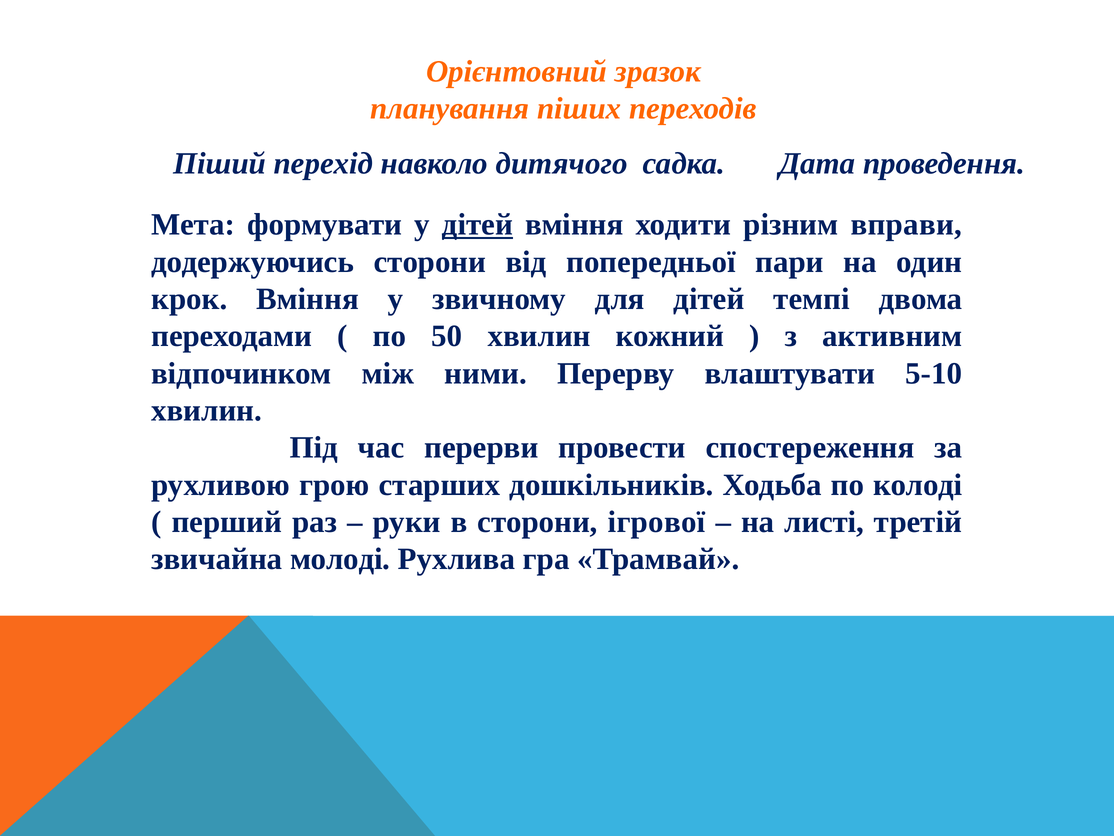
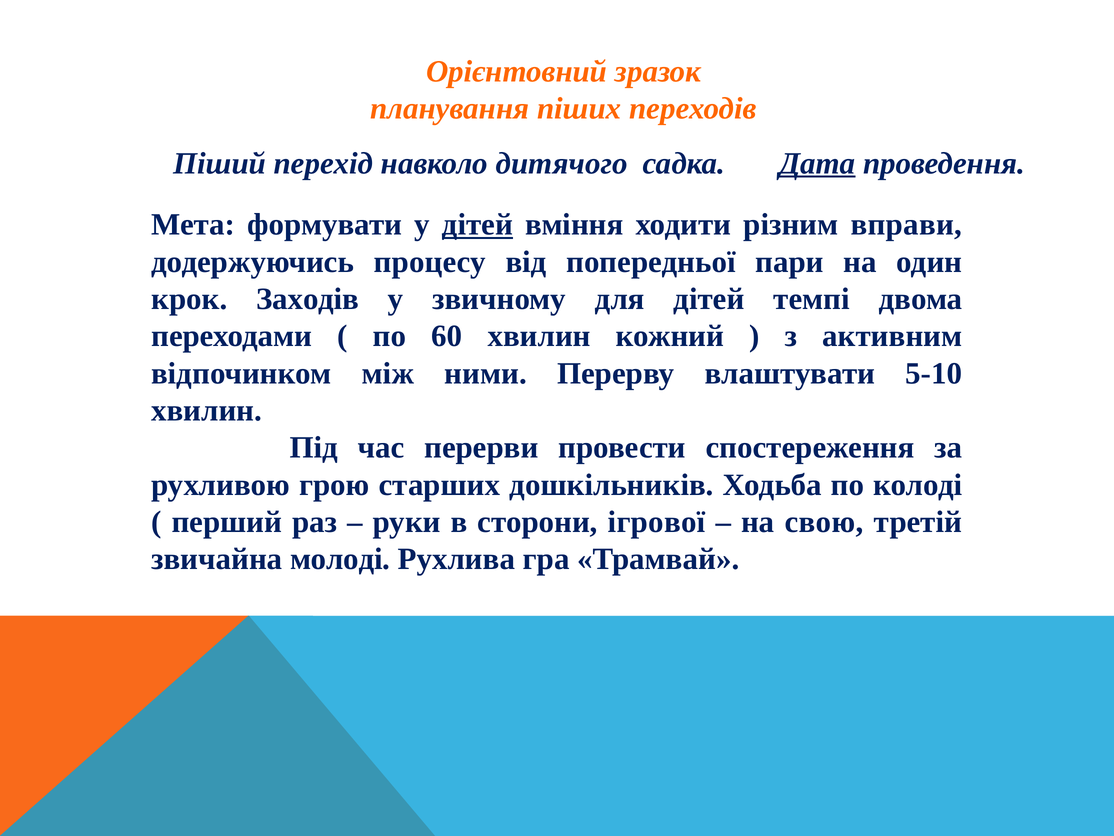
Дата underline: none -> present
додержуючись сторони: сторони -> процесу
крок Вміння: Вміння -> Заходів
50: 50 -> 60
листі: листі -> свою
